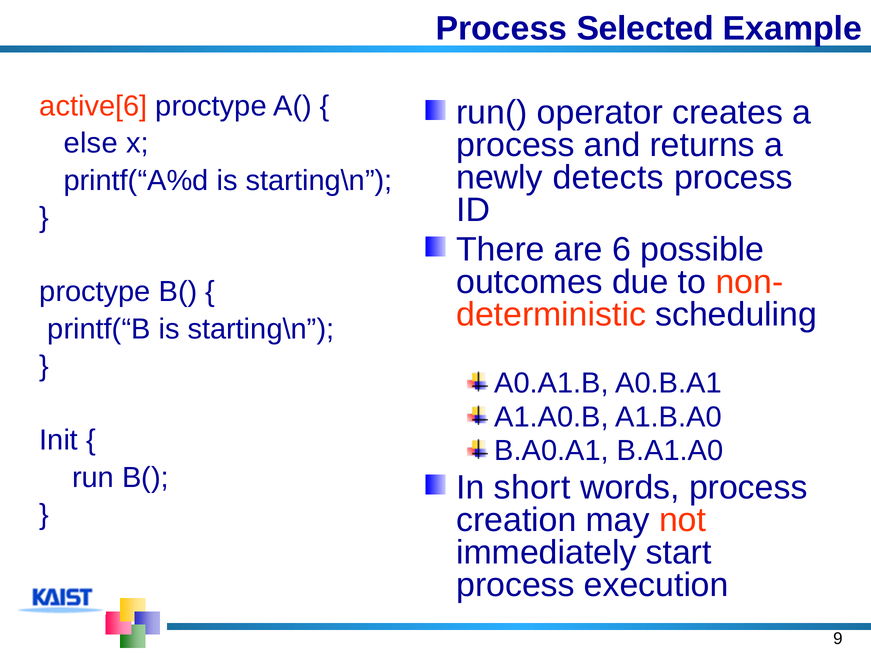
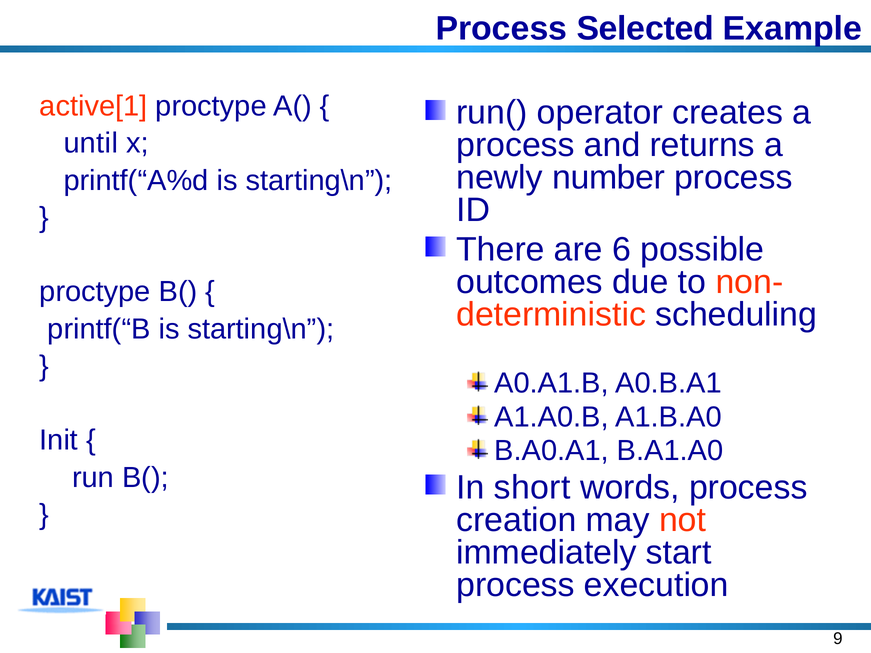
active[6: active[6 -> active[1
else: else -> until
detects: detects -> number
